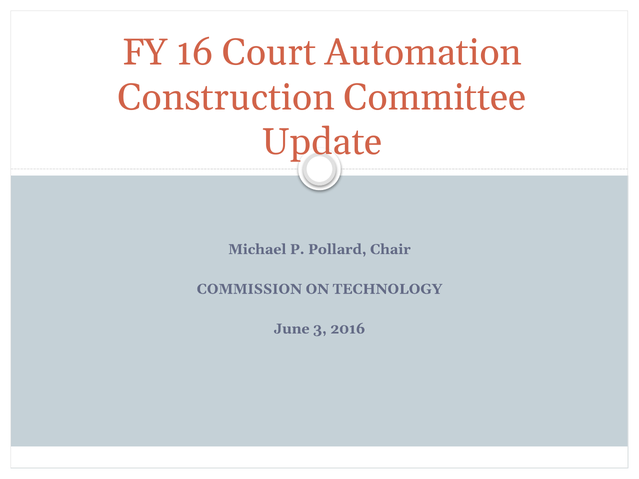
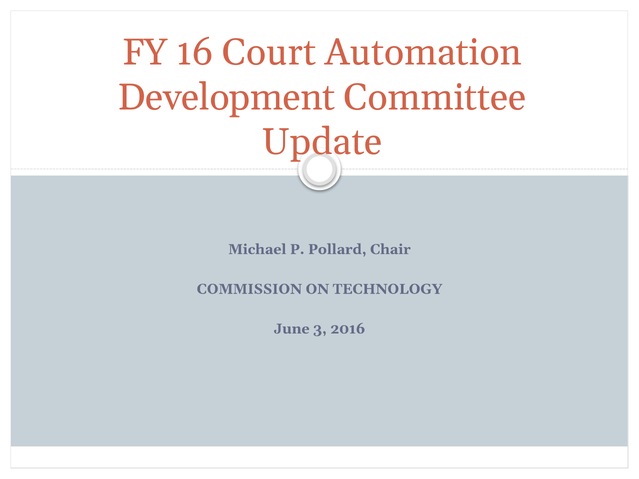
Construction: Construction -> Development
